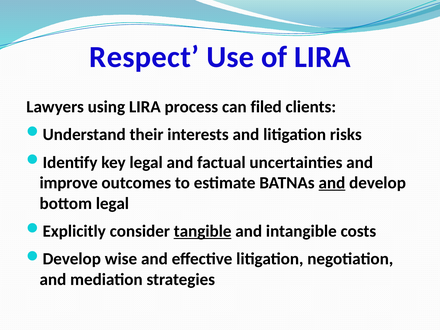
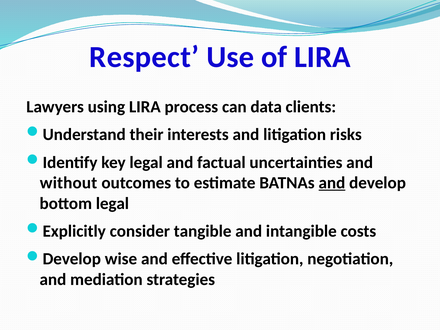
filed: filed -> data
improve: improve -> without
tangible underline: present -> none
